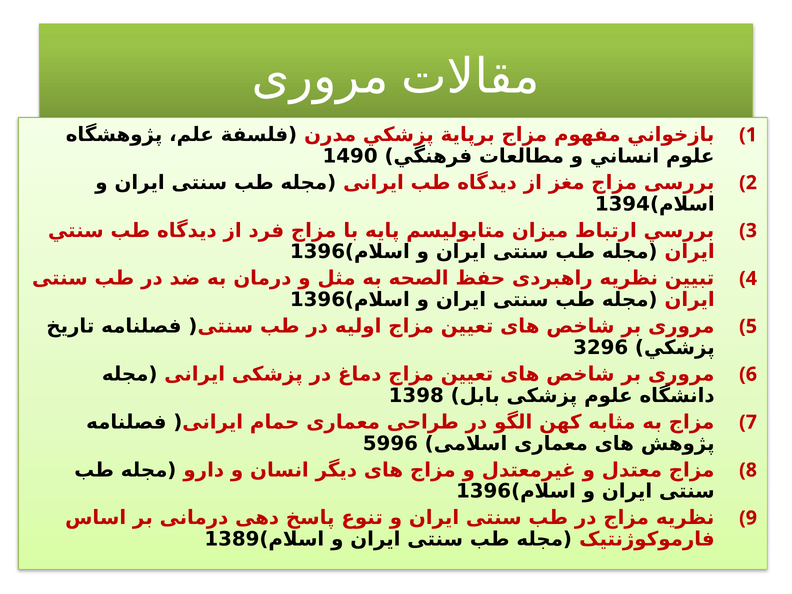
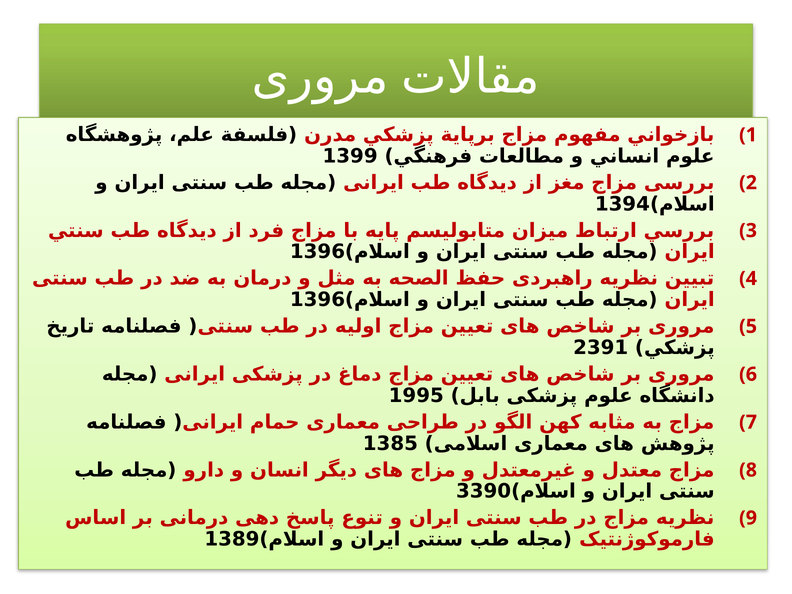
1490: 1490 -> 1399
3296: 3296 -> 2391
1398: 1398 -> 1995
5996: 5996 -> 1385
1396 at (484, 491): 1396 -> 3390
